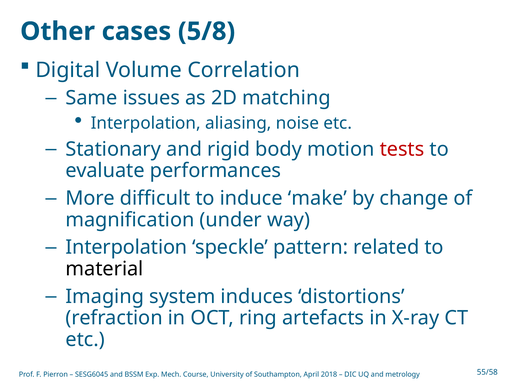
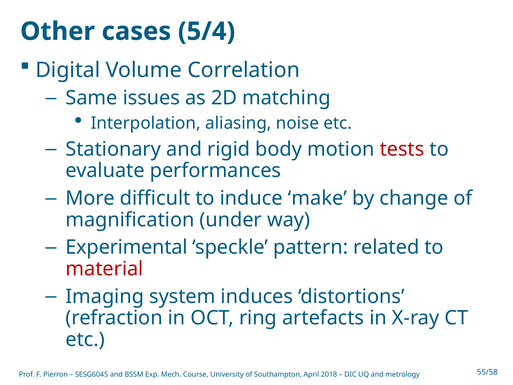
5/8: 5/8 -> 5/4
Interpolation at (126, 247): Interpolation -> Experimental
material colour: black -> red
